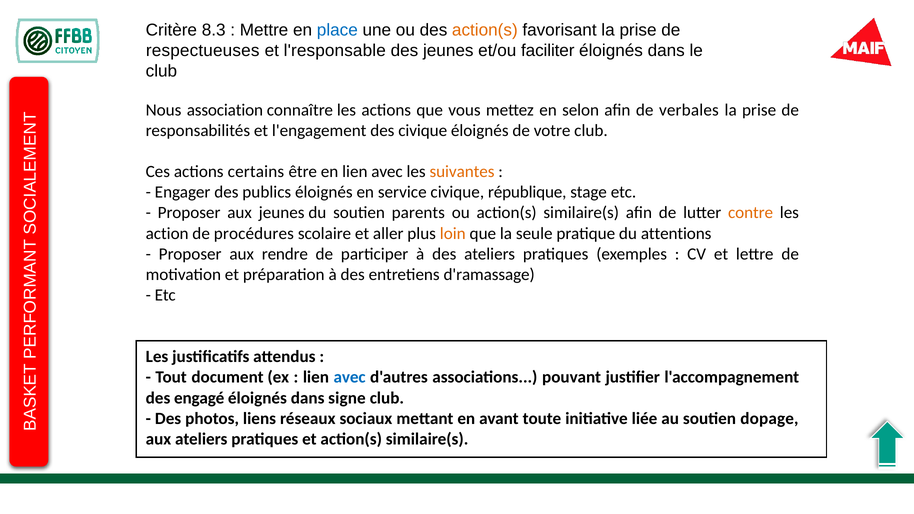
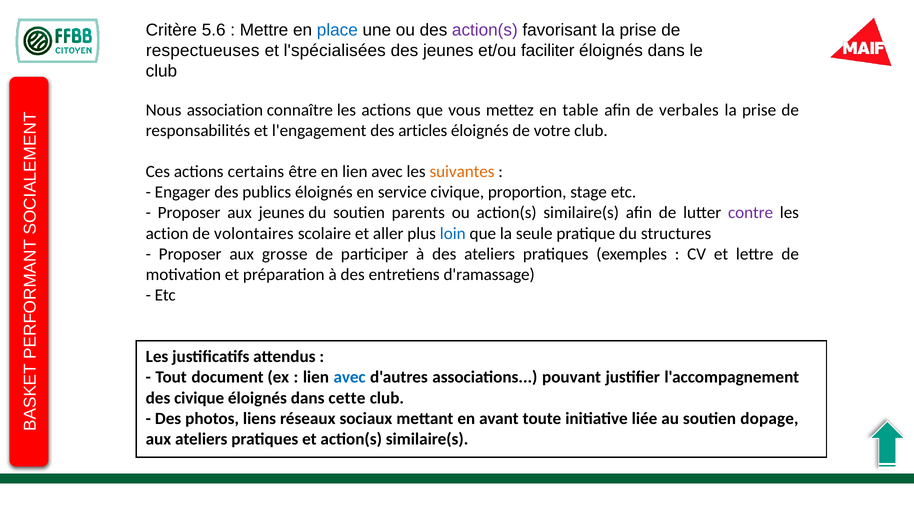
8.3: 8.3 -> 5.6
action(s at (485, 30) colour: orange -> purple
l'responsable: l'responsable -> l'spécialisées
selon: selon -> table
des civique: civique -> articles
république: république -> proportion
contre colour: orange -> purple
procédures: procédures -> volontaires
loin colour: orange -> blue
attentions: attentions -> structures
rendre: rendre -> grosse
des engagé: engagé -> civique
signe: signe -> cette
